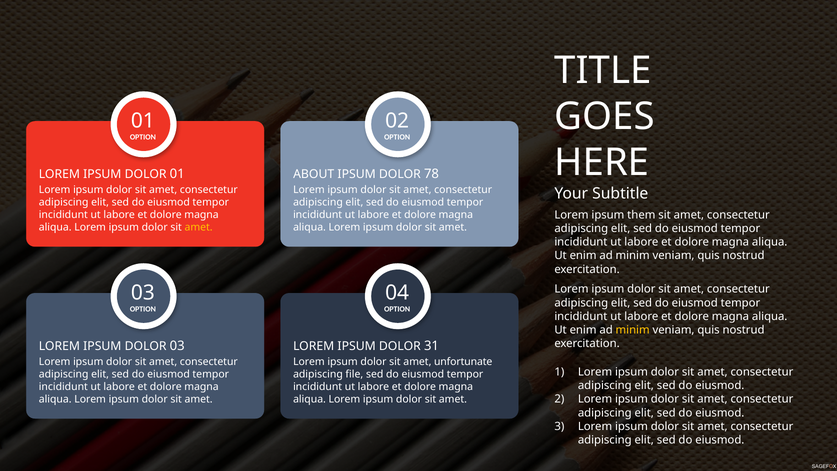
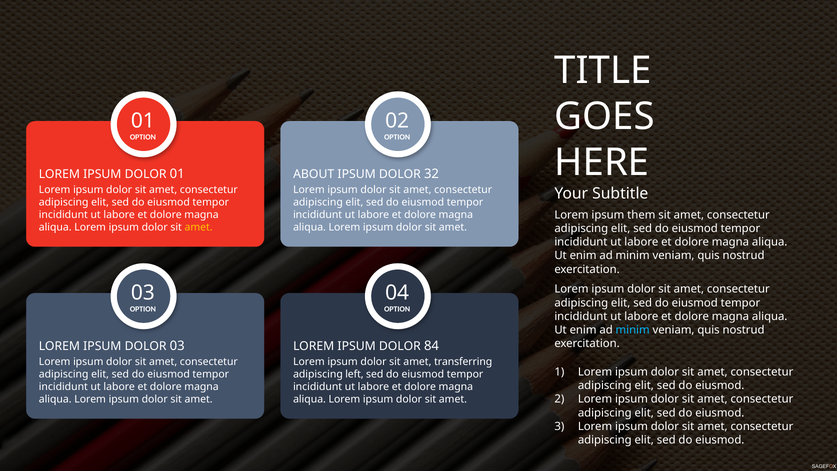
78: 78 -> 32
minim at (633, 330) colour: yellow -> light blue
31: 31 -> 84
unfortunate: unfortunate -> transferring
file: file -> left
